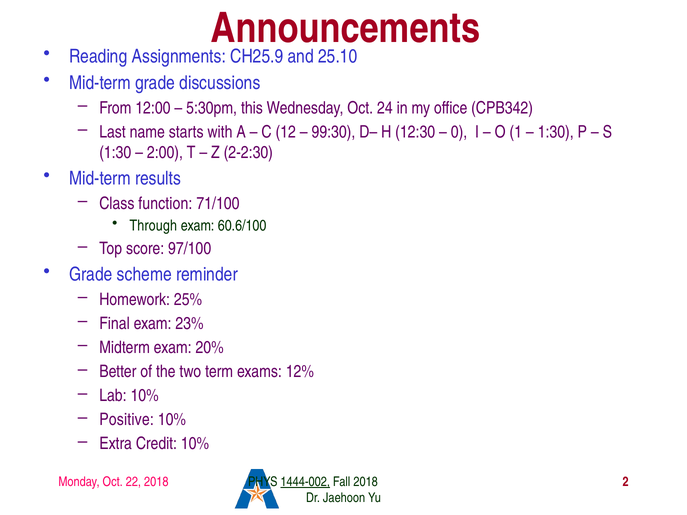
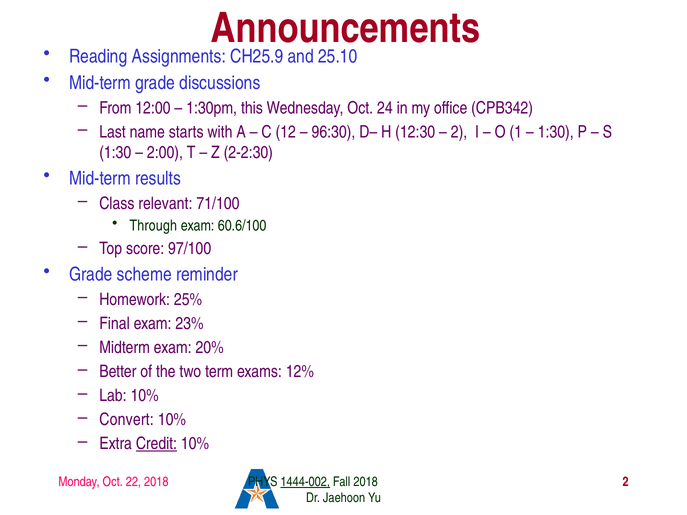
5:30pm: 5:30pm -> 1:30pm
99:30: 99:30 -> 96:30
0 at (459, 132): 0 -> 2
function: function -> relevant
Positive: Positive -> Convert
Credit underline: none -> present
